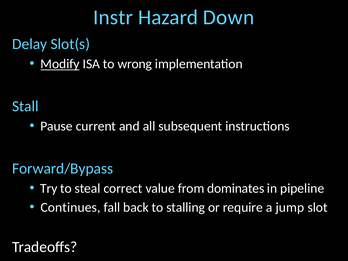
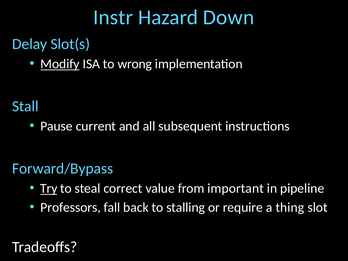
Try underline: none -> present
dominates: dominates -> important
Continues: Continues -> Professors
jump: jump -> thing
